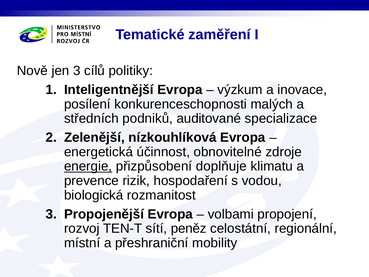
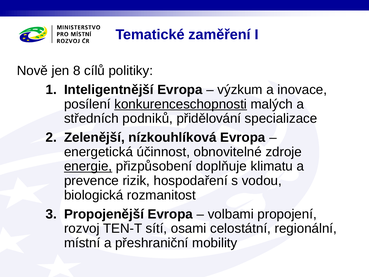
jen 3: 3 -> 8
konkurenceschopnosti underline: none -> present
auditované: auditované -> přidělování
peněz: peněz -> osami
